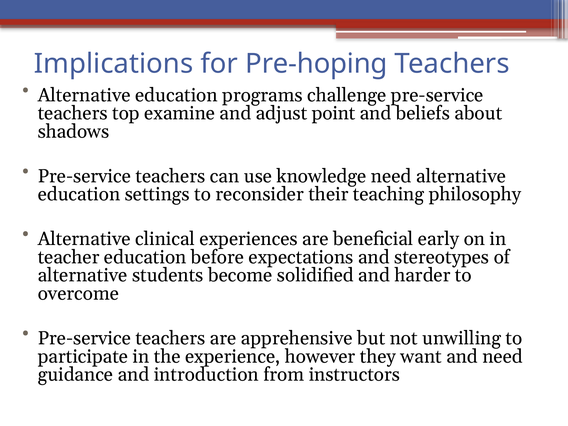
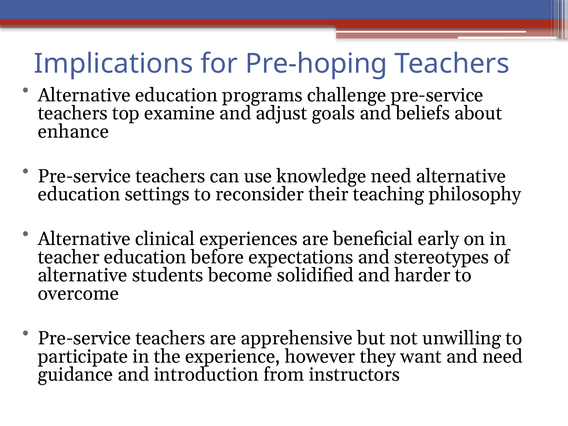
point: point -> goals
shadows: shadows -> enhance
